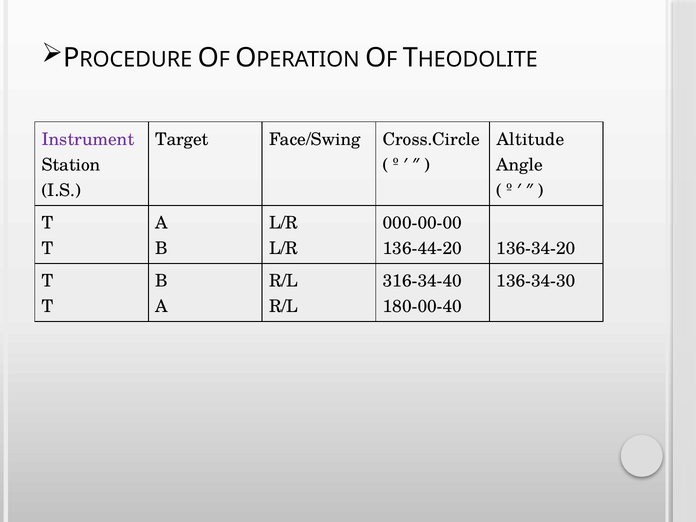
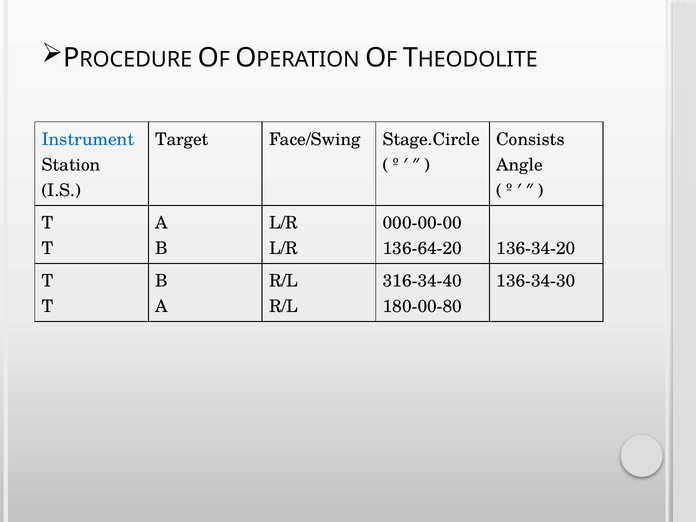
Instrument colour: purple -> blue
Cross.Circle: Cross.Circle -> Stage.Circle
Altitude: Altitude -> Consists
136-44-20: 136-44-20 -> 136-64-20
180-00-40: 180-00-40 -> 180-00-80
